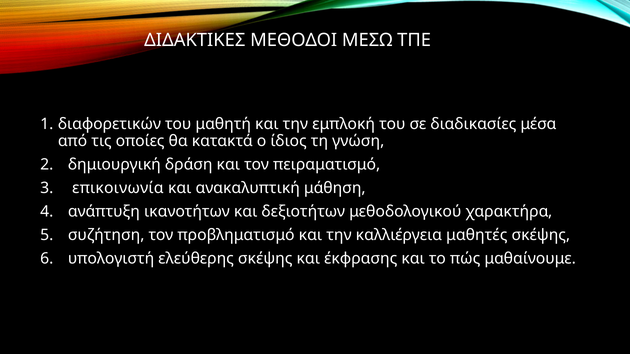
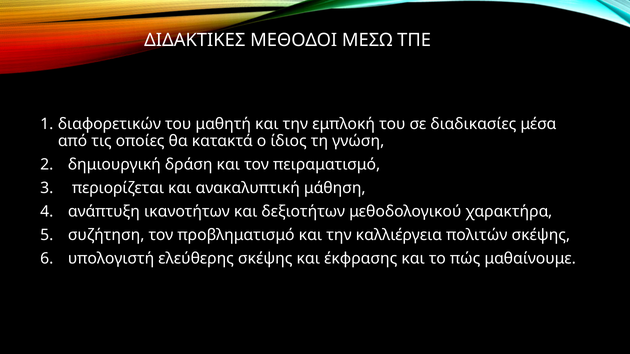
επικοινωνία: επικοινωνία -> περιορίζεται
μαθητές: μαθητές -> πολιτών
